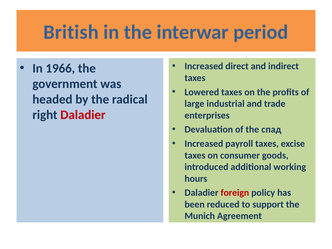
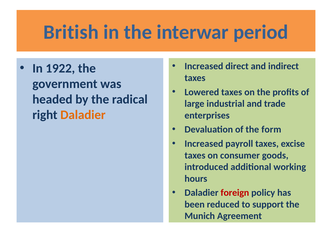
1966: 1966 -> 1922
Daladier at (83, 115) colour: red -> orange
спад: спад -> form
